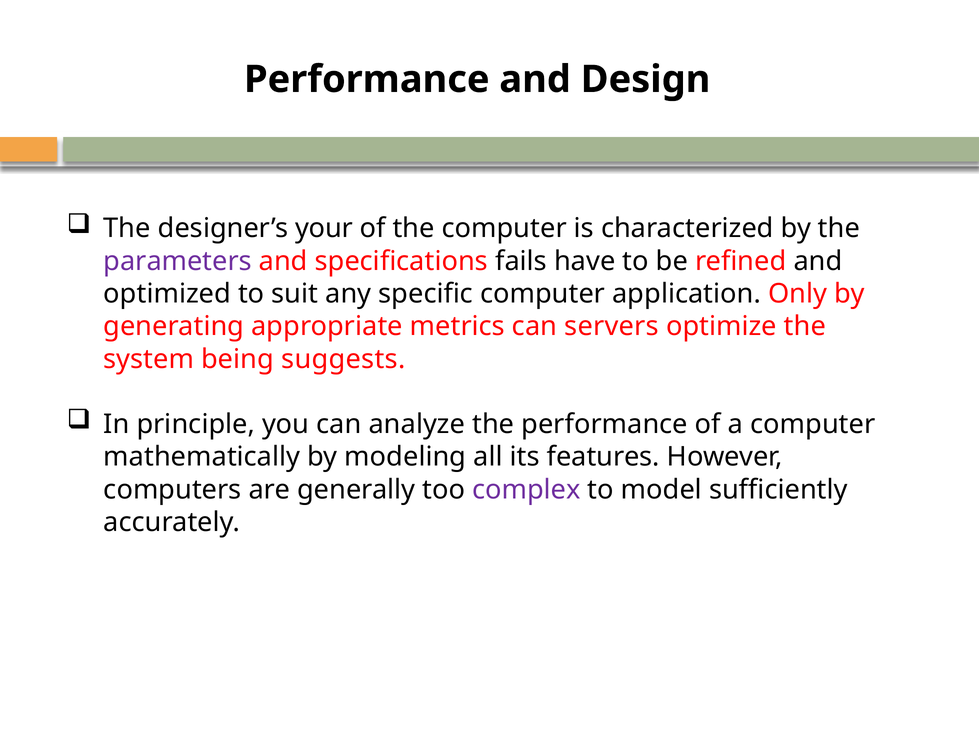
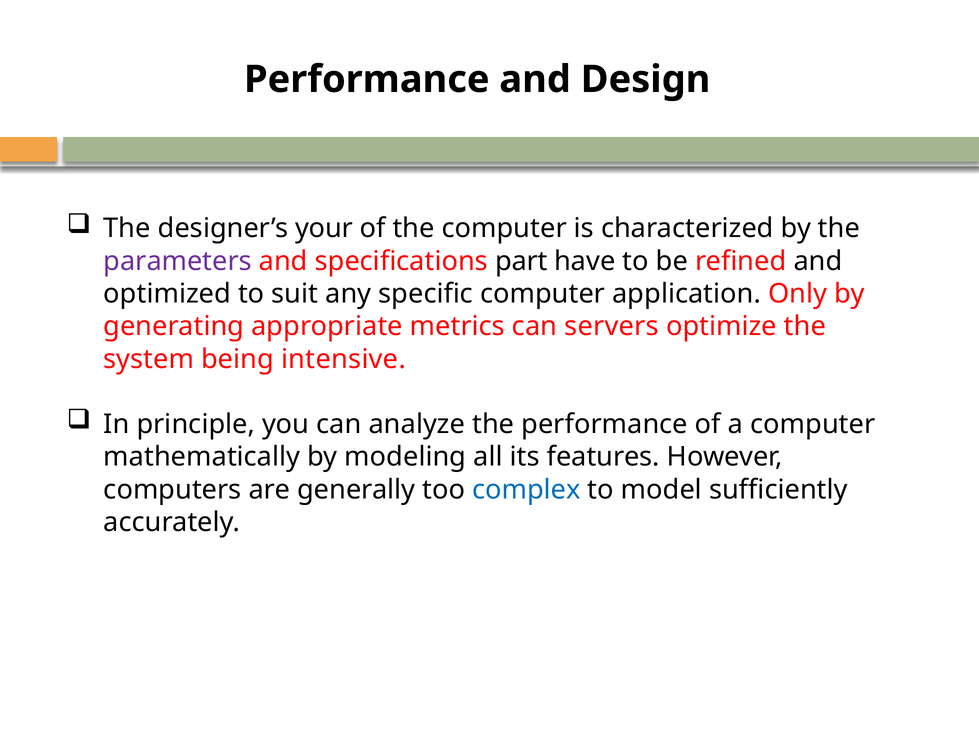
fails: fails -> part
suggests: suggests -> intensive
complex colour: purple -> blue
